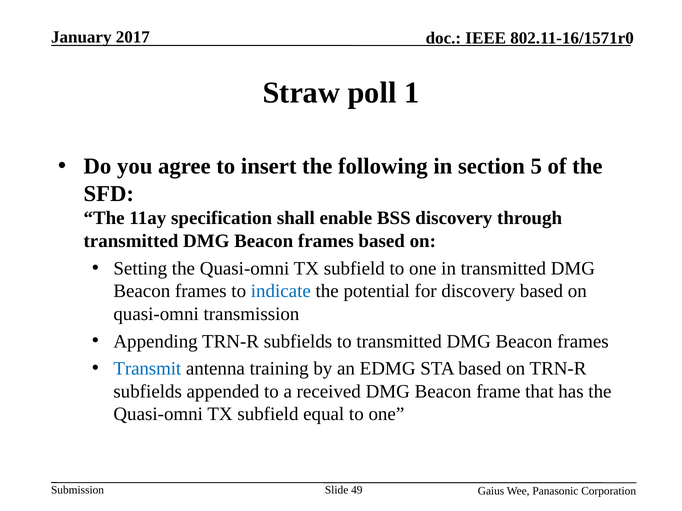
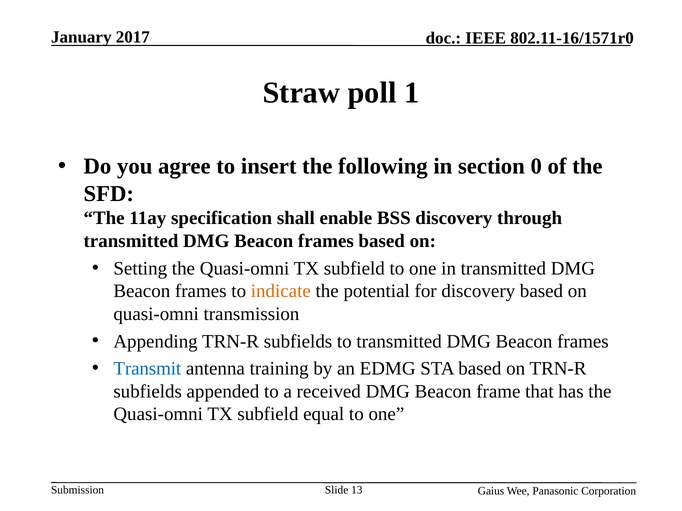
5: 5 -> 0
indicate colour: blue -> orange
49: 49 -> 13
